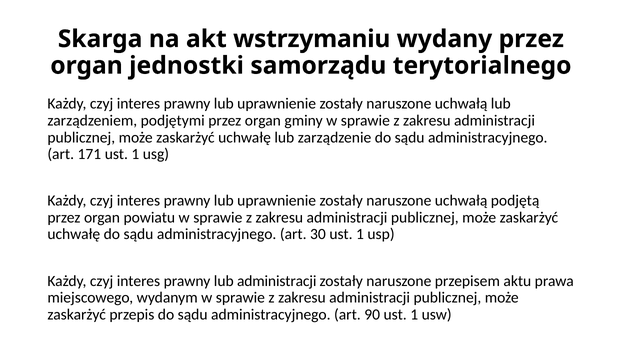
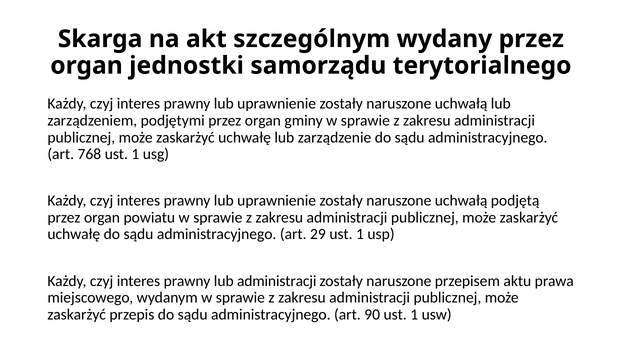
wstrzymaniu: wstrzymaniu -> szczególnym
171: 171 -> 768
30: 30 -> 29
